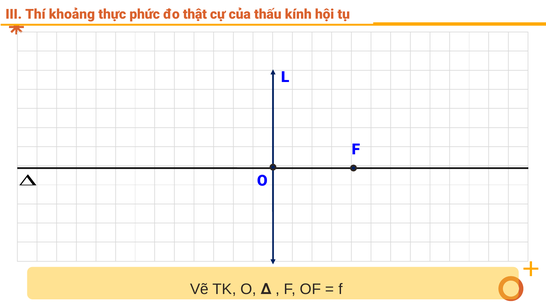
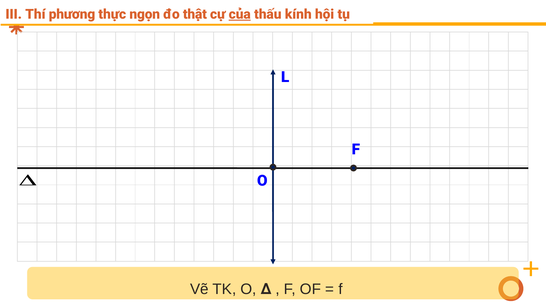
khoảng: khoảng -> phương
phức: phức -> ngọn
của underline: none -> present
